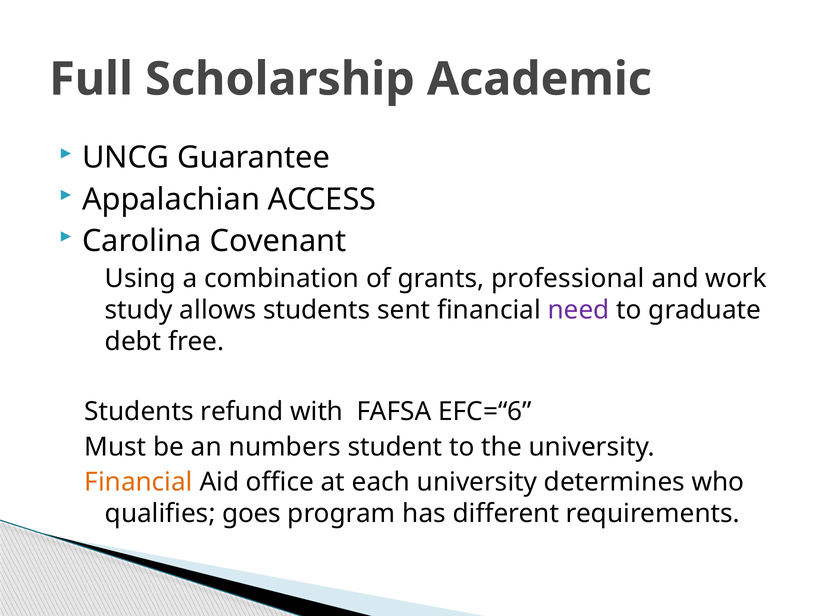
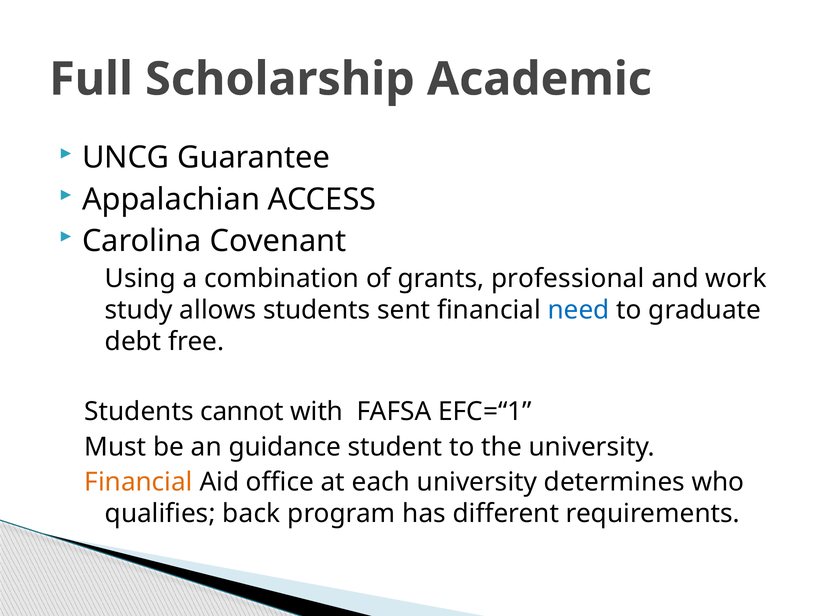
need colour: purple -> blue
refund: refund -> cannot
EFC=“6: EFC=“6 -> EFC=“1
numbers: numbers -> guidance
goes: goes -> back
